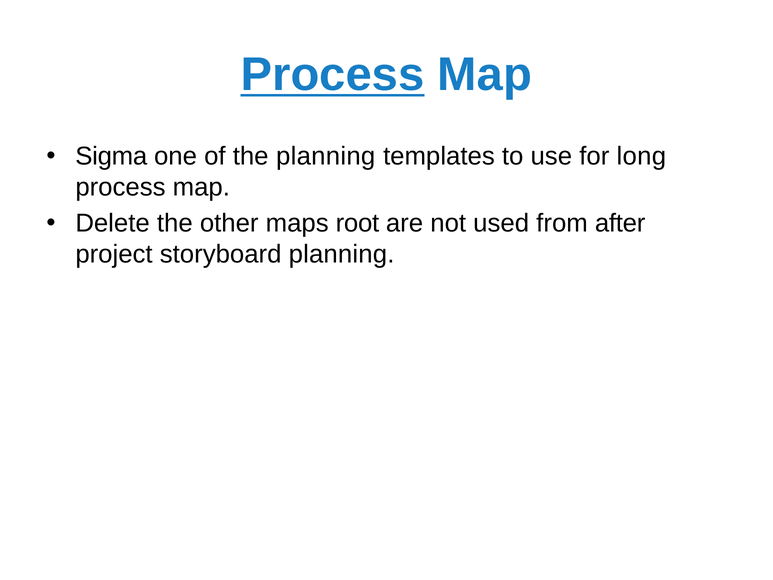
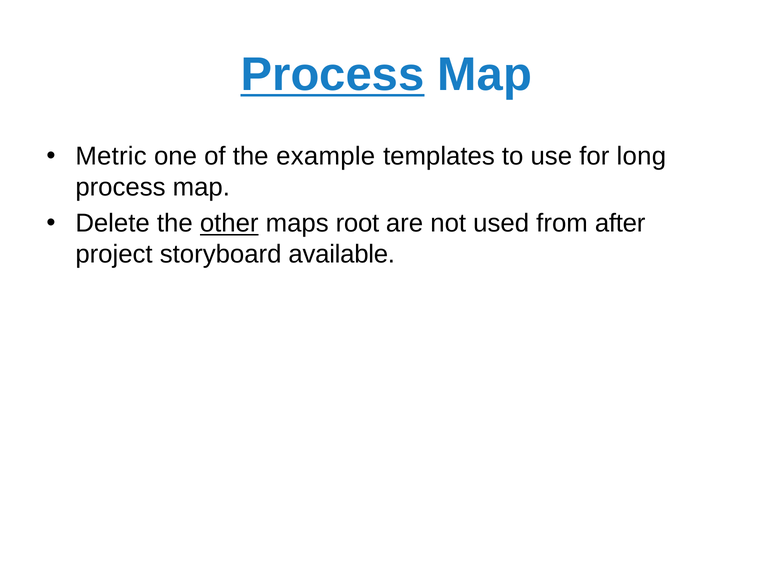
Sigma: Sigma -> Metric
the planning: planning -> example
other underline: none -> present
storyboard planning: planning -> available
